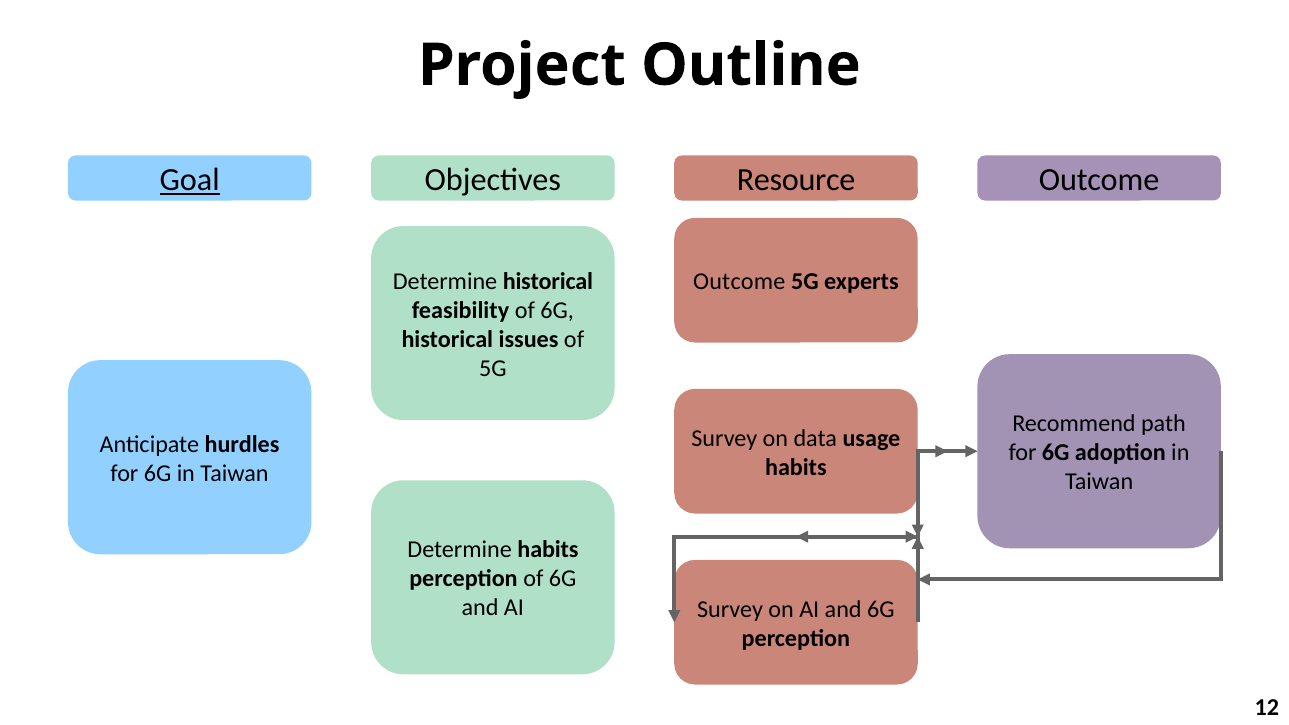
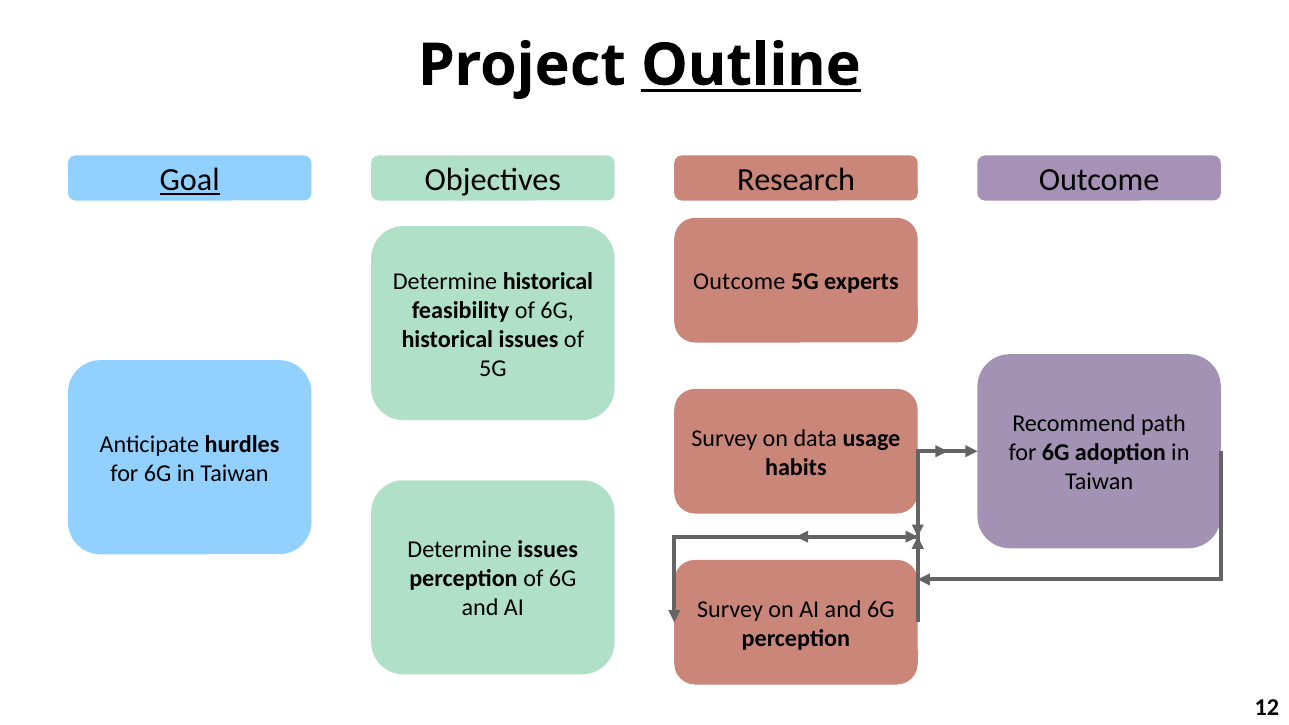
Outline underline: none -> present
Resource: Resource -> Research
Determine habits: habits -> issues
